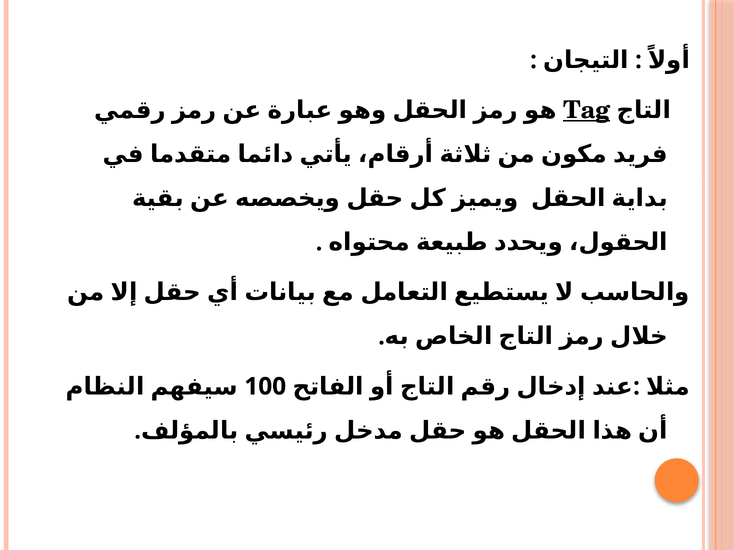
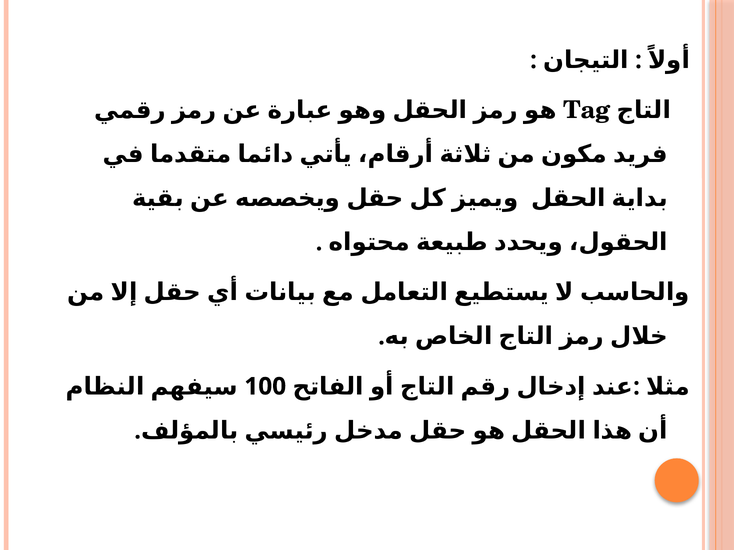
Tag underline: present -> none
